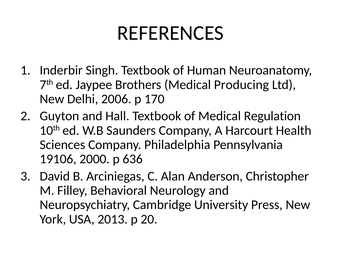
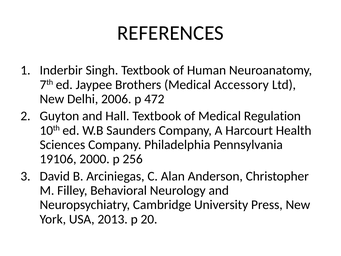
Producing: Producing -> Accessory
170: 170 -> 472
636: 636 -> 256
